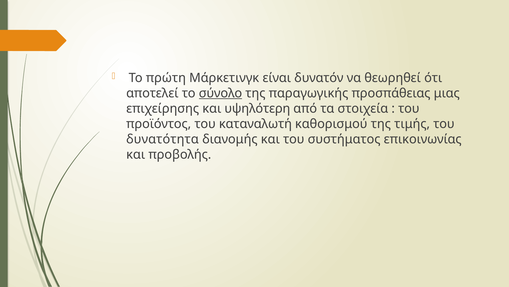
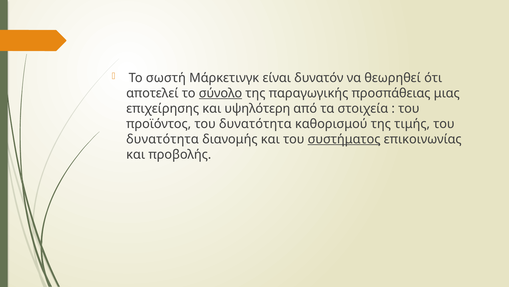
πρώτη: πρώτη -> σωστή
προϊόντος του καταναλωτή: καταναλωτή -> δυνατότητα
συστήματος underline: none -> present
